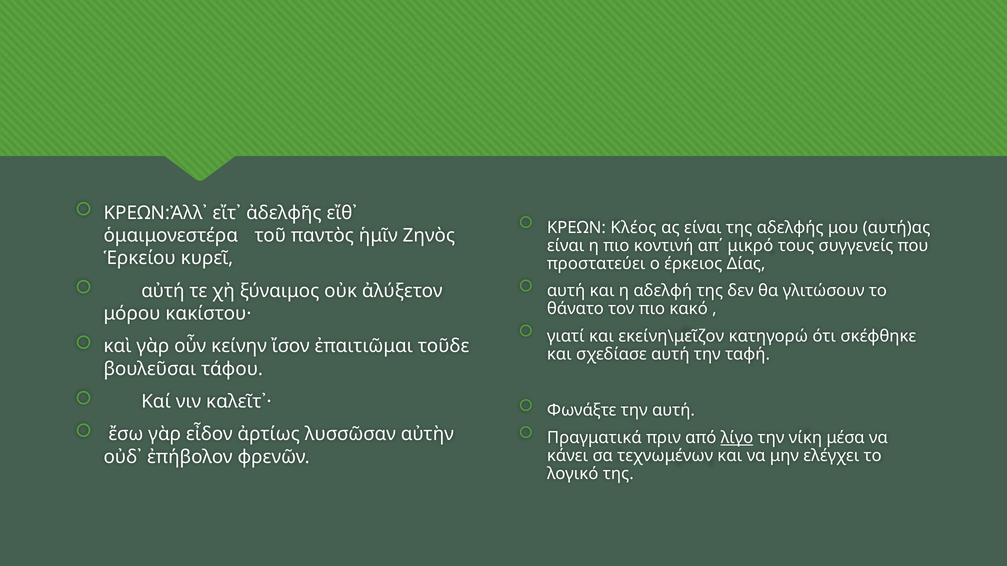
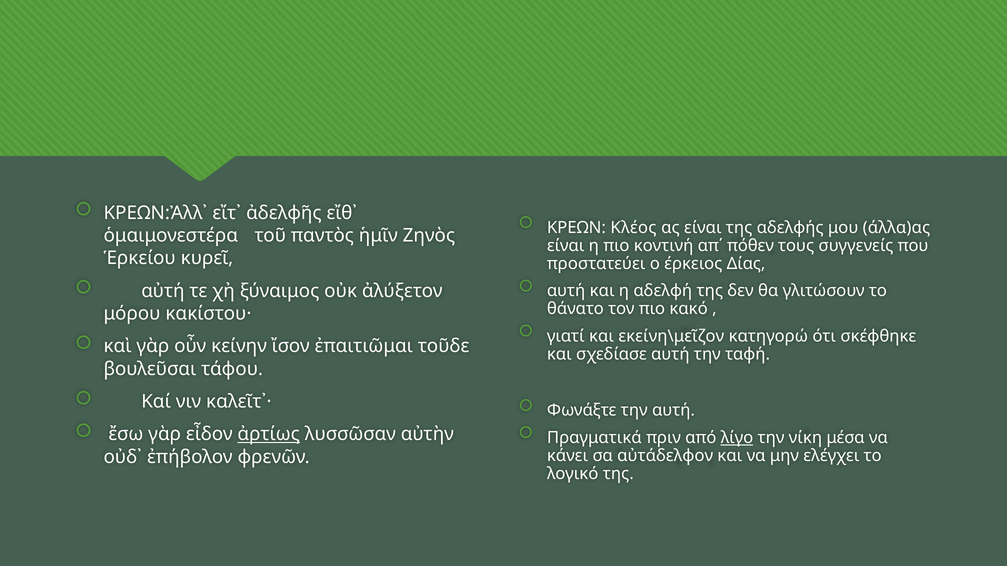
αυτή)ας: αυτή)ας -> άλλα)ας
μικρό: μικρό -> πόθεν
ἀρτίως underline: none -> present
τεχνωμένων: τεχνωμένων -> αὐτάδελφον
